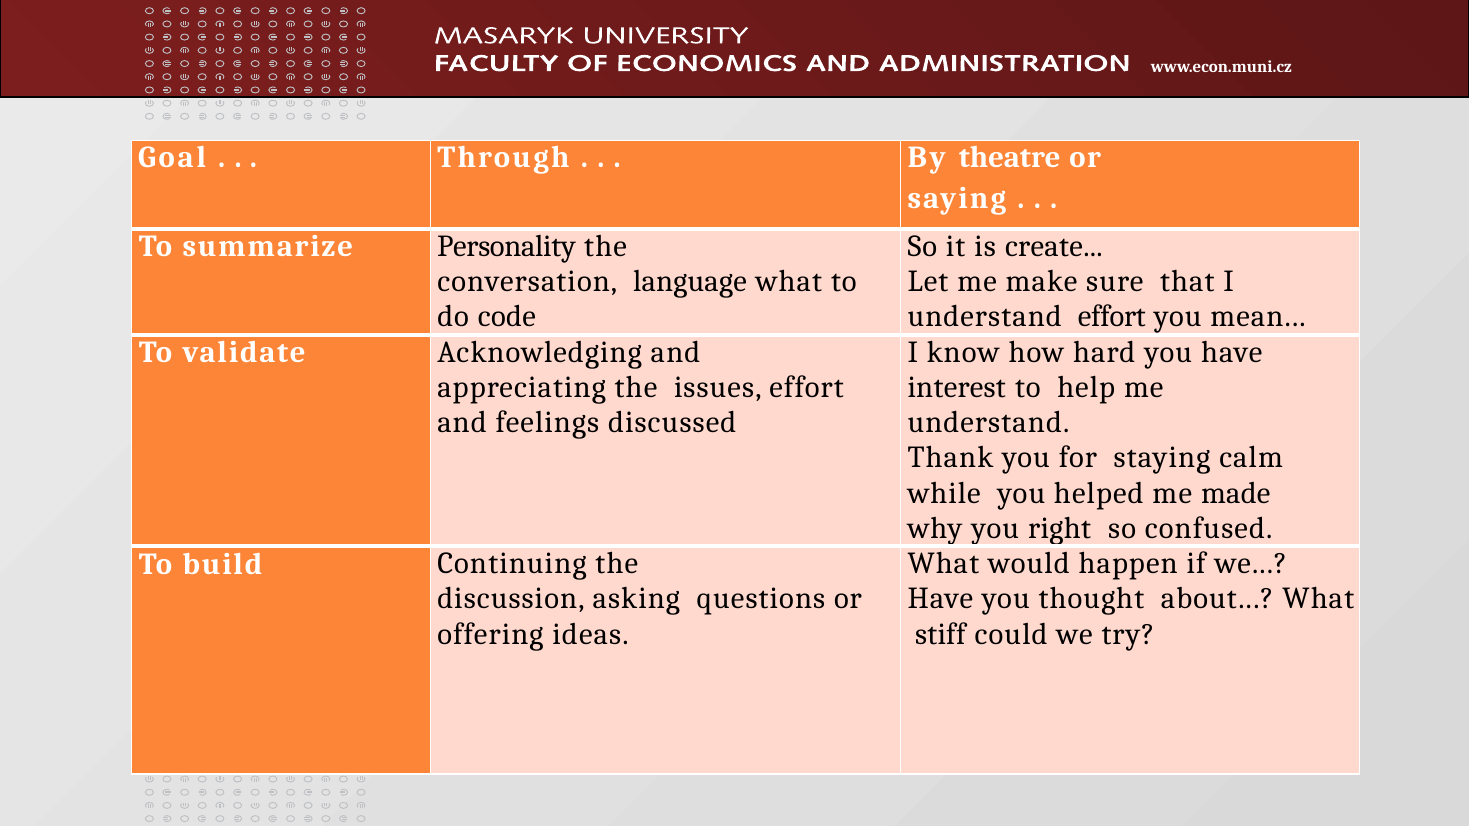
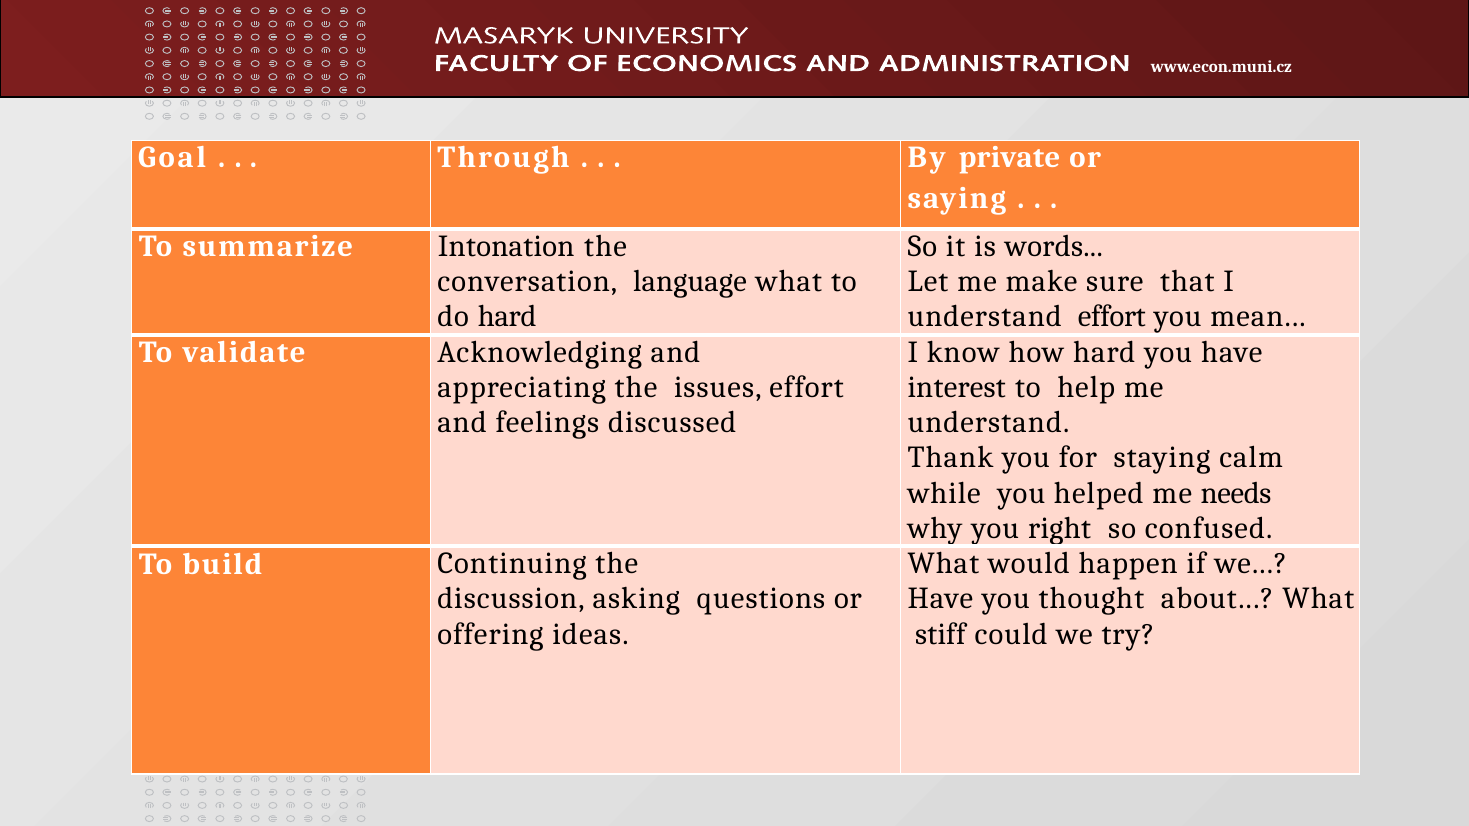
theatre: theatre -> private
create: create -> words
Personality: Personality -> Intonation
do code: code -> hard
made: made -> needs
